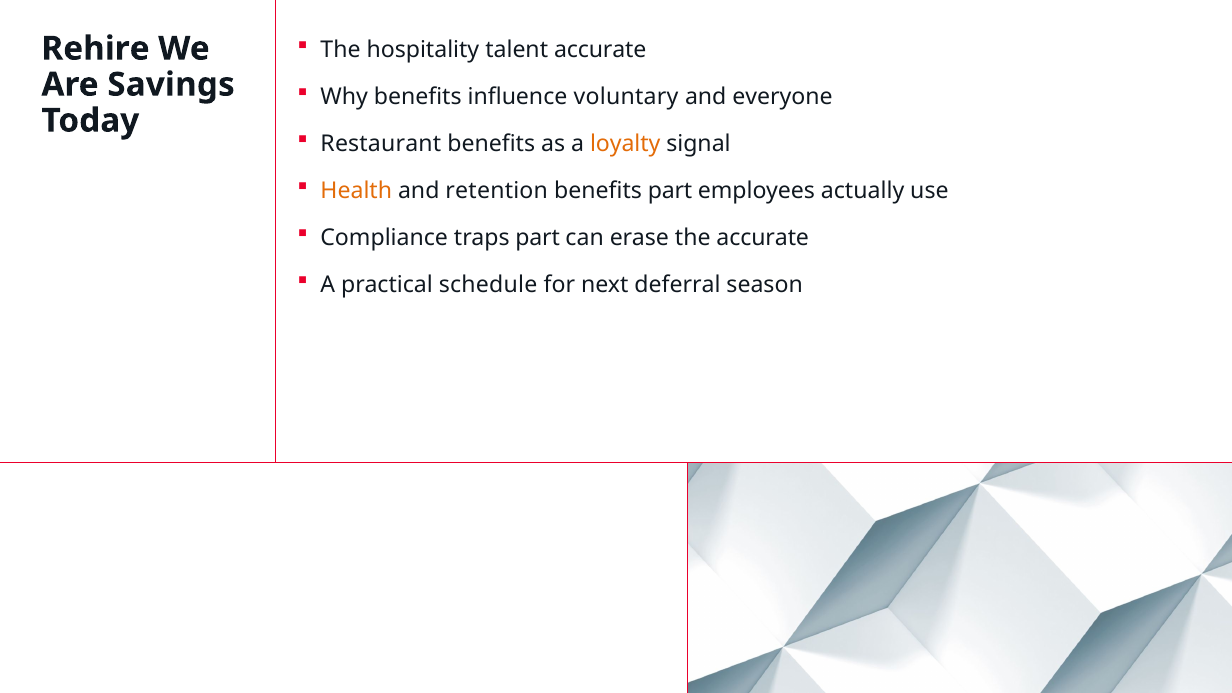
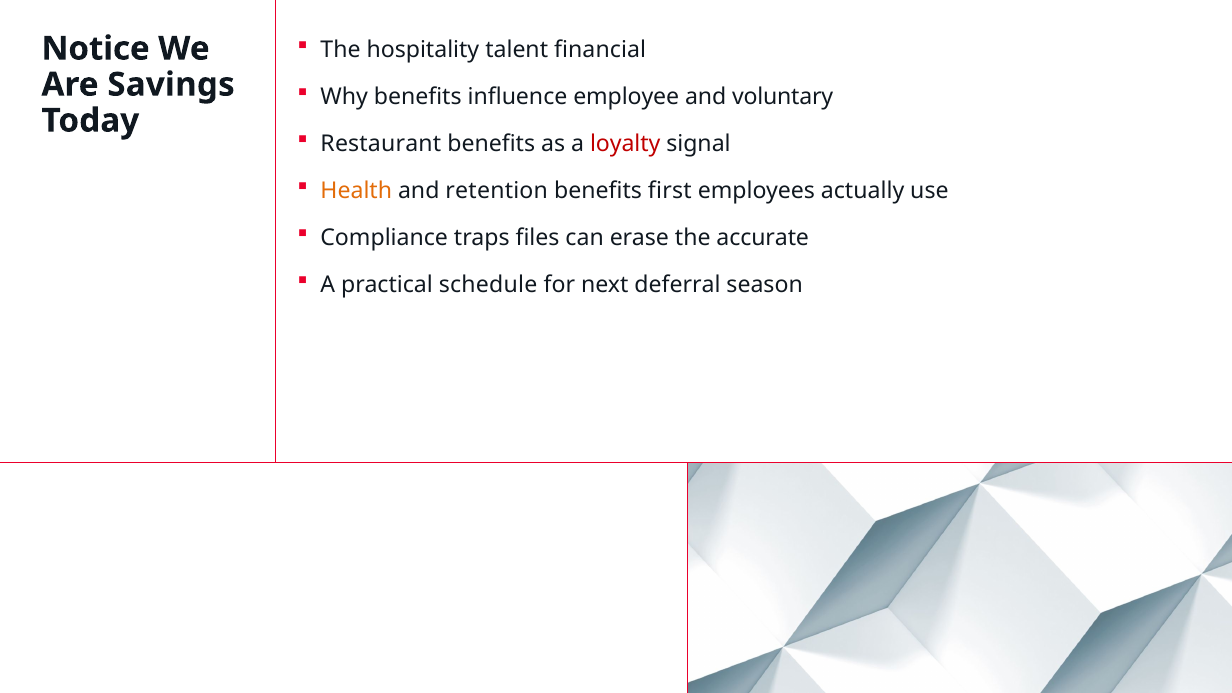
talent accurate: accurate -> financial
Rehire: Rehire -> Notice
voluntary: voluntary -> employee
everyone: everyone -> voluntary
loyalty colour: orange -> red
benefits part: part -> first
traps part: part -> files
